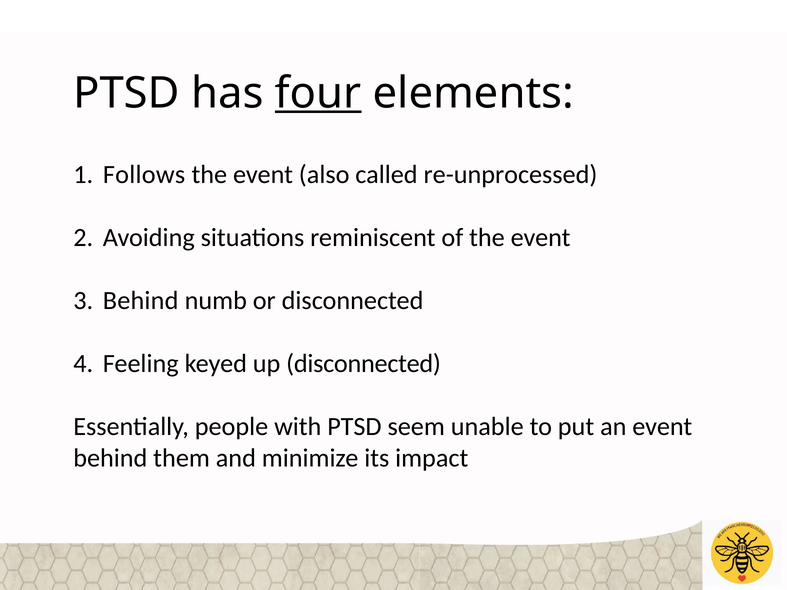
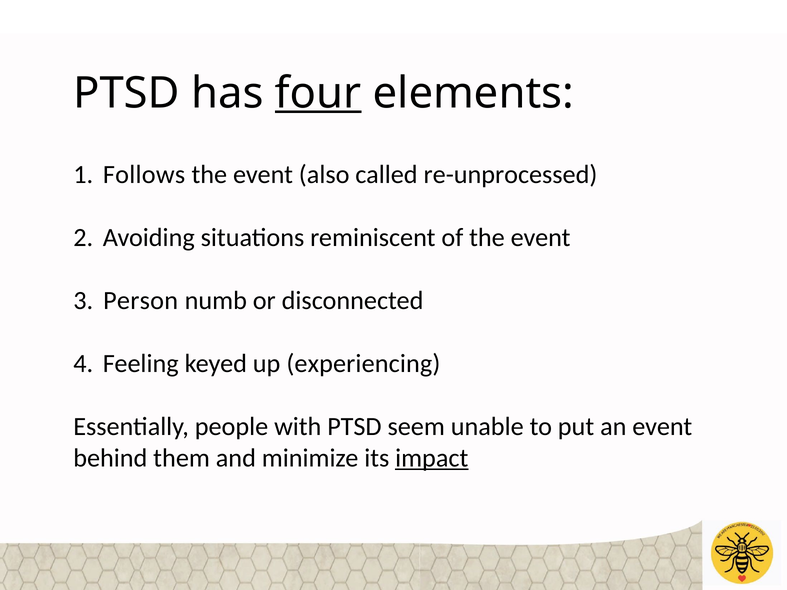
Behind at (141, 301): Behind -> Person
up disconnected: disconnected -> experiencing
impact underline: none -> present
